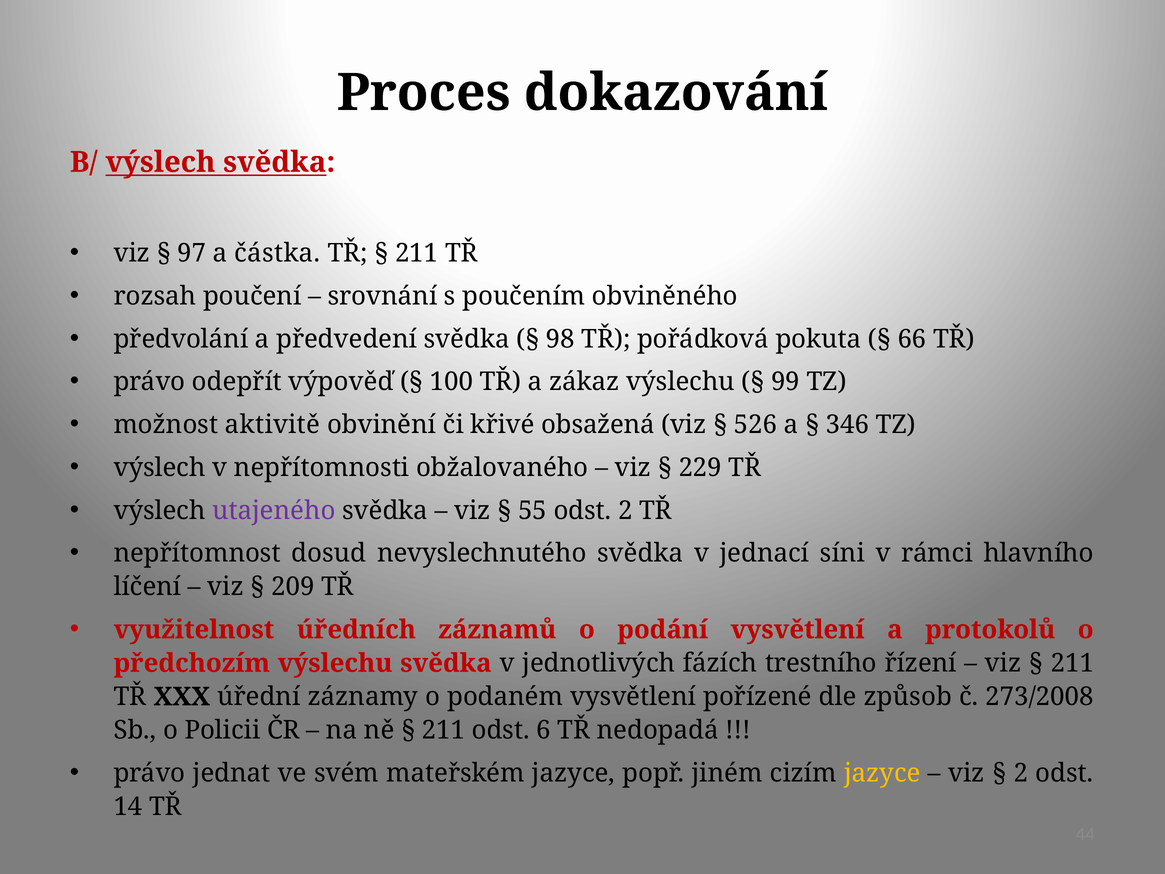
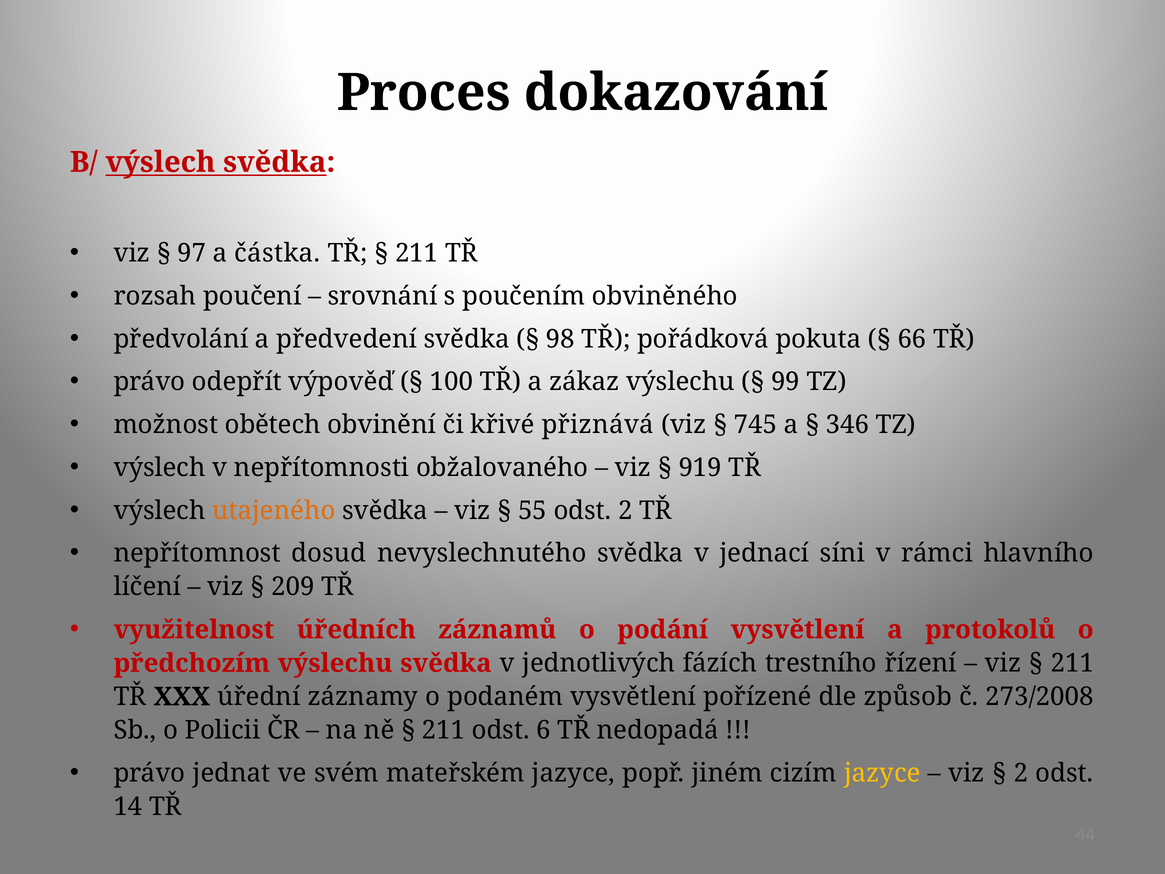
aktivitě: aktivitě -> obětech
obsažená: obsažená -> přiznává
526: 526 -> 745
229: 229 -> 919
utajeného colour: purple -> orange
